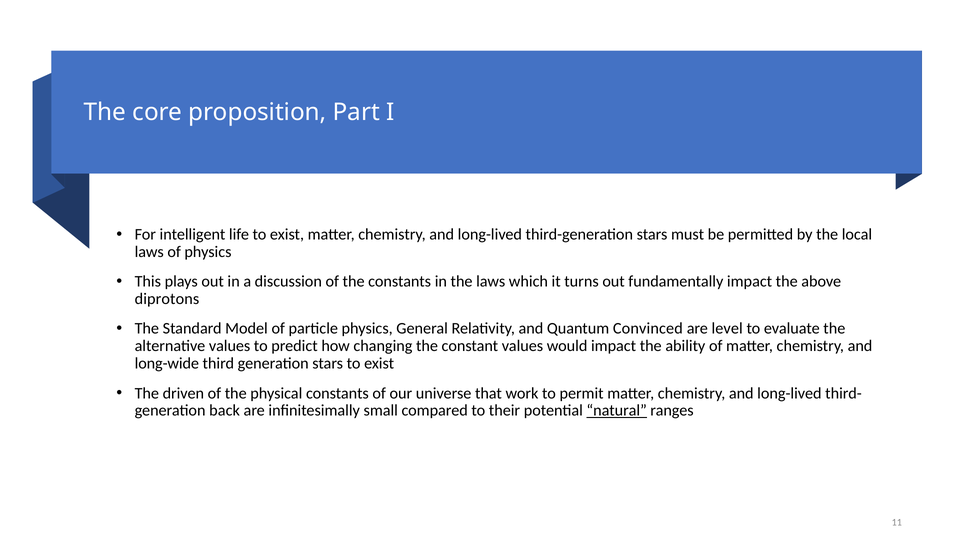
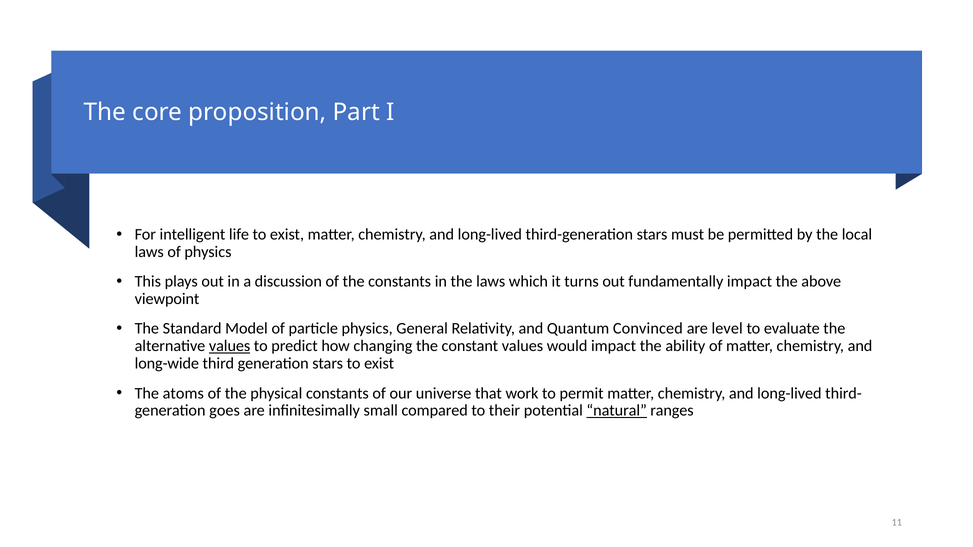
diprotons: diprotons -> viewpoint
values at (230, 346) underline: none -> present
driven: driven -> atoms
back: back -> goes
